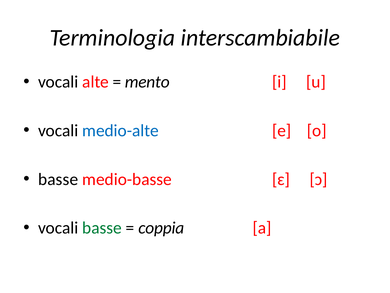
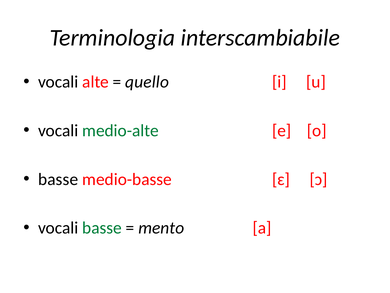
mento: mento -> quello
medio-alte colour: blue -> green
coppia: coppia -> mento
